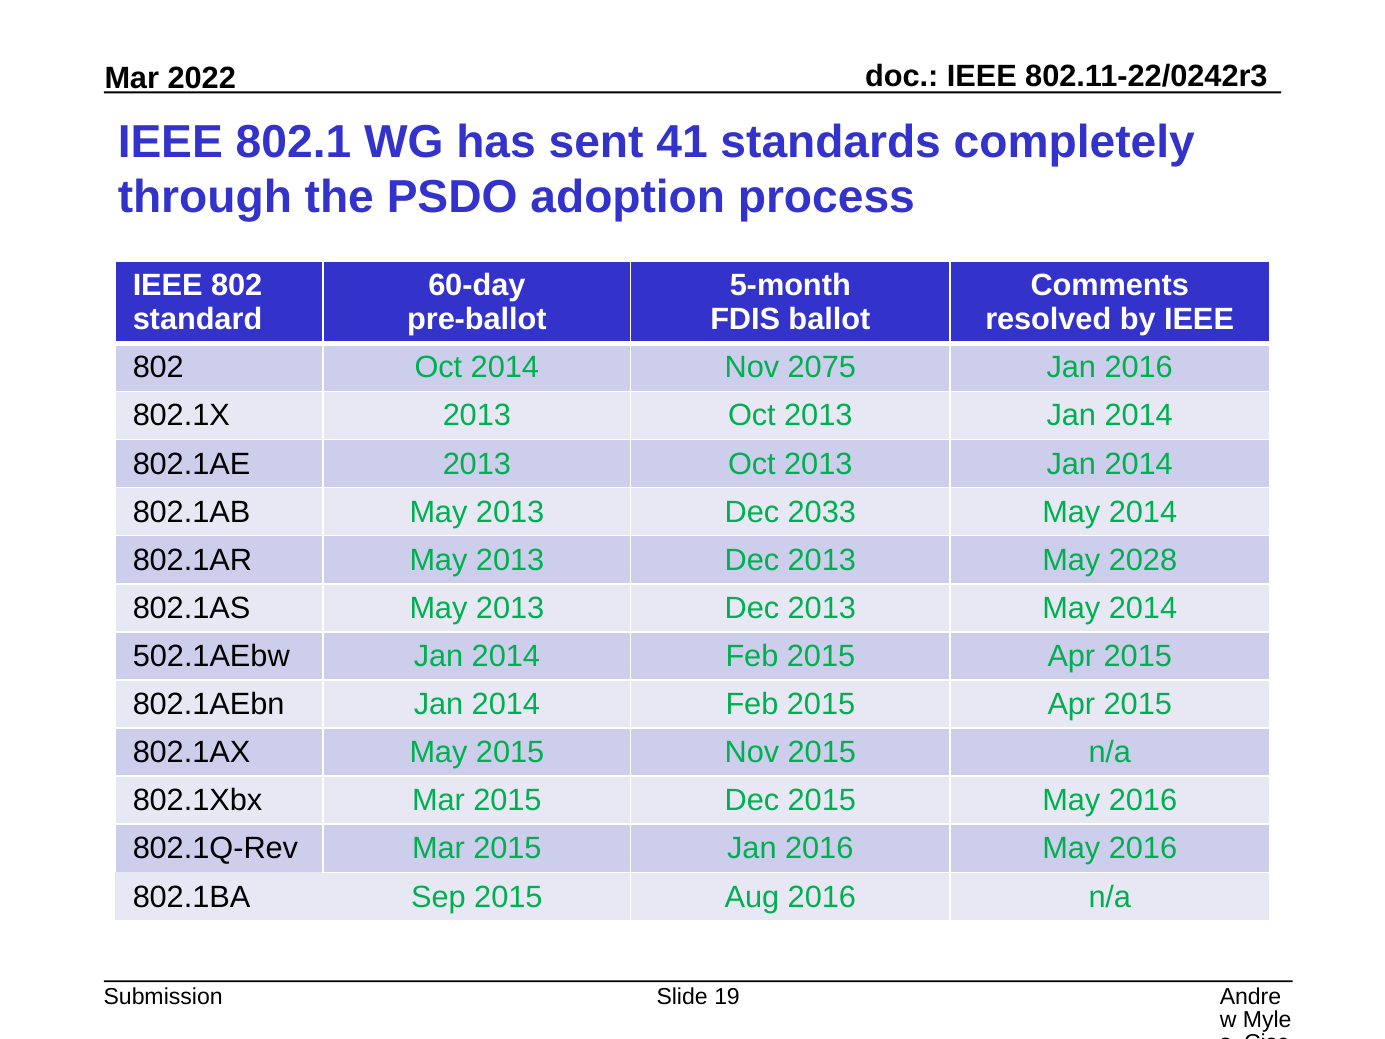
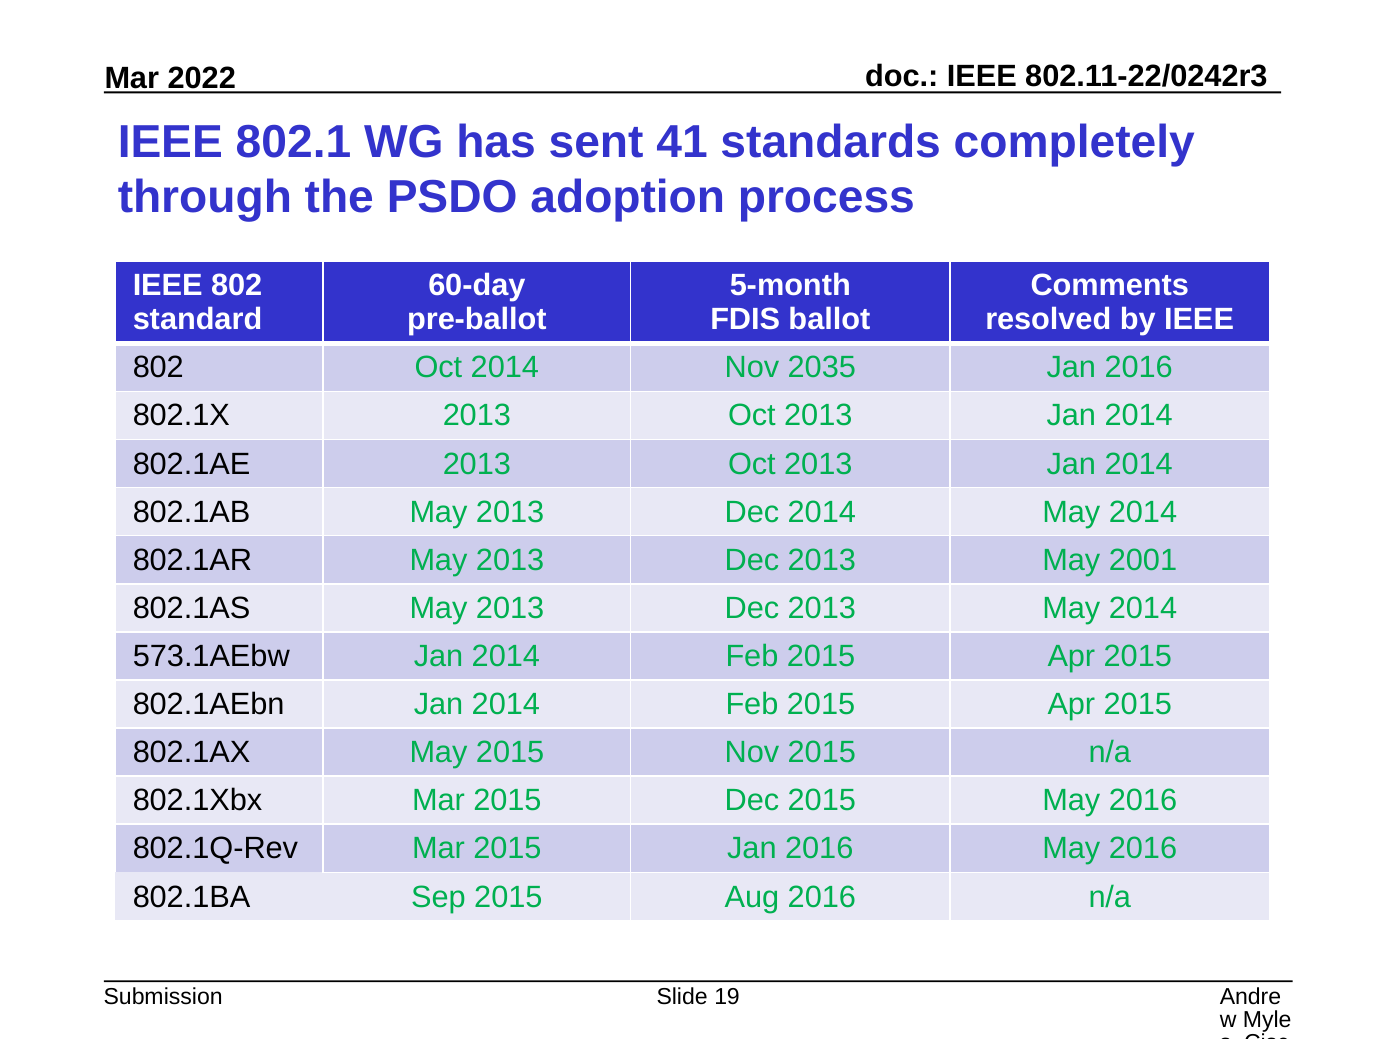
2075: 2075 -> 2035
Dec 2033: 2033 -> 2014
2028: 2028 -> 2001
502.1AEbw: 502.1AEbw -> 573.1AEbw
